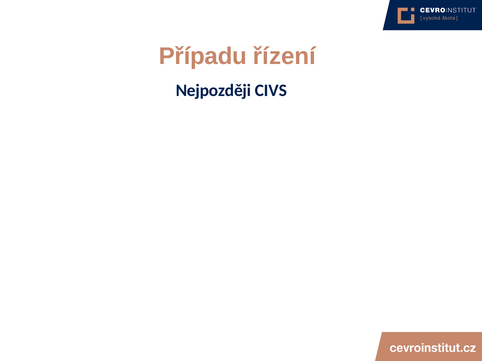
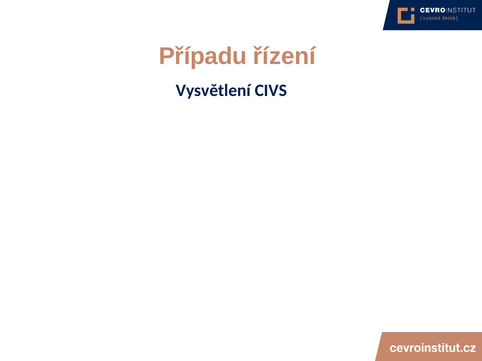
Nejpozději: Nejpozději -> Vysvětlení
